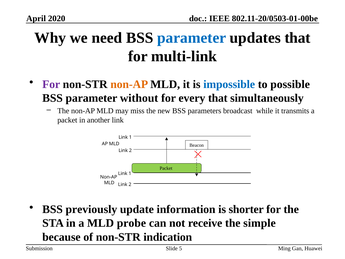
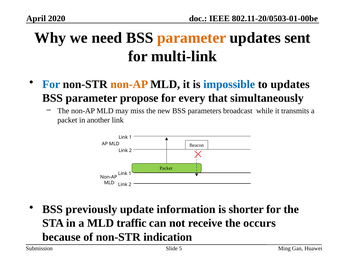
parameter at (192, 38) colour: blue -> orange
updates that: that -> sent
For at (51, 84) colour: purple -> blue
to possible: possible -> updates
without: without -> propose
probe: probe -> traffic
simple: simple -> occurs
